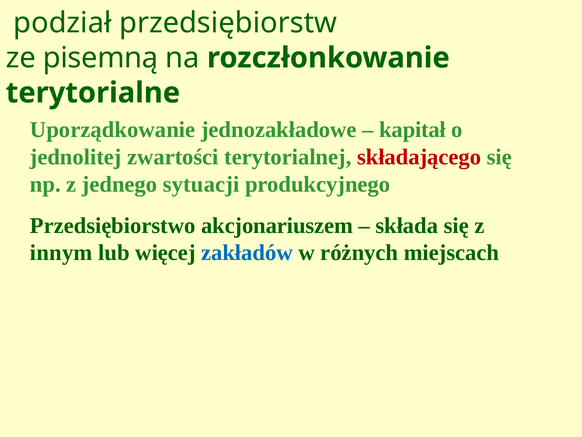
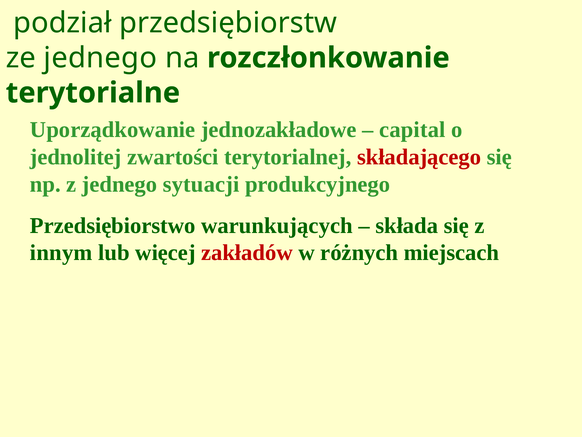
ze pisemną: pisemną -> jednego
kapitał: kapitał -> capital
akcjonariuszem: akcjonariuszem -> warunkujących
zakładów colour: blue -> red
